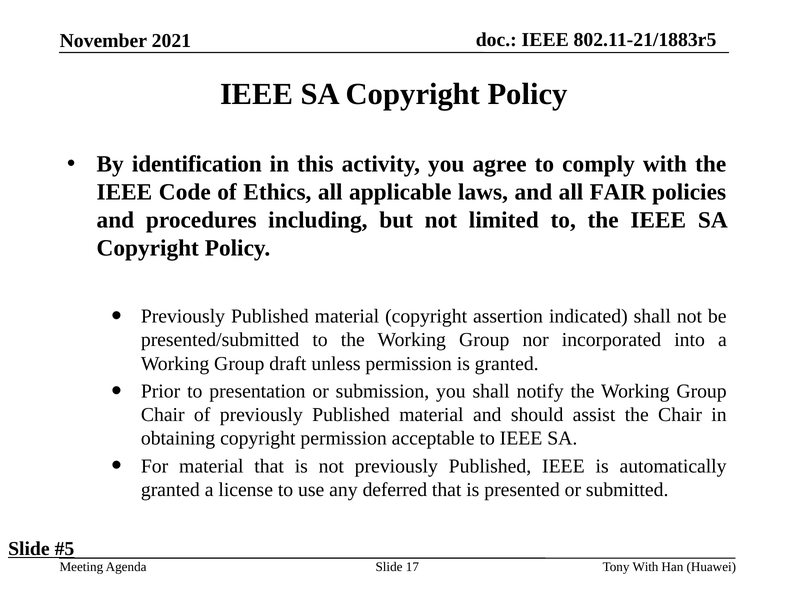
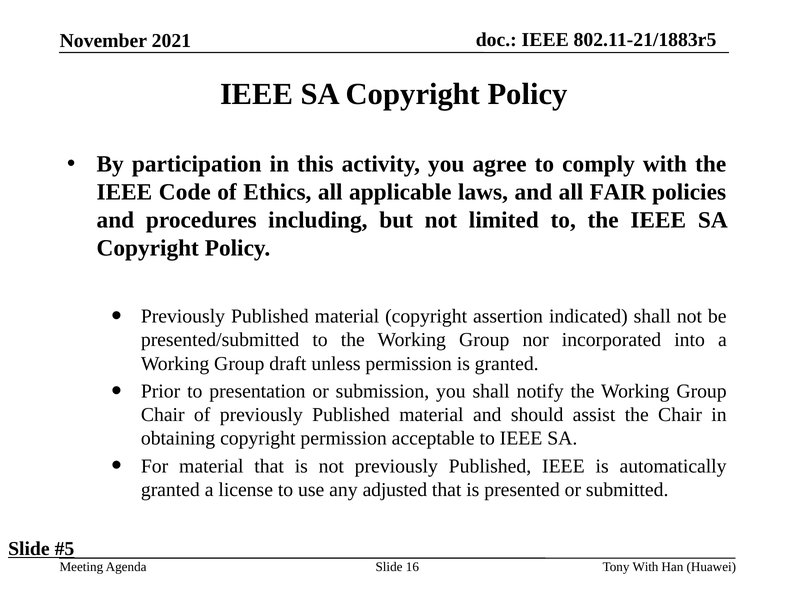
identification: identification -> participation
deferred: deferred -> adjusted
17: 17 -> 16
